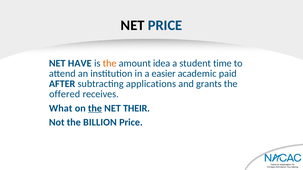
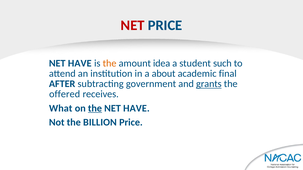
NET at (133, 25) colour: black -> red
time: time -> such
easier: easier -> about
paid: paid -> final
applications: applications -> government
grants underline: none -> present
THEIR at (137, 108): THEIR -> HAVE
